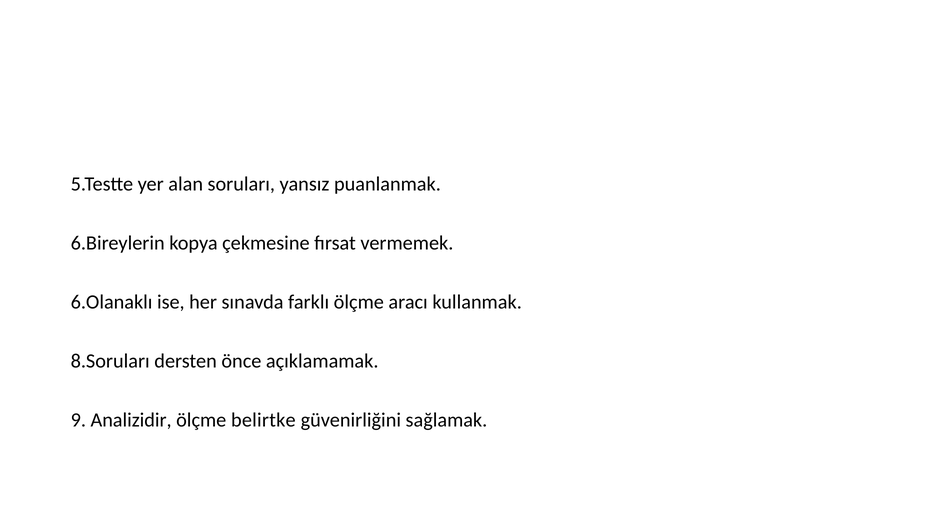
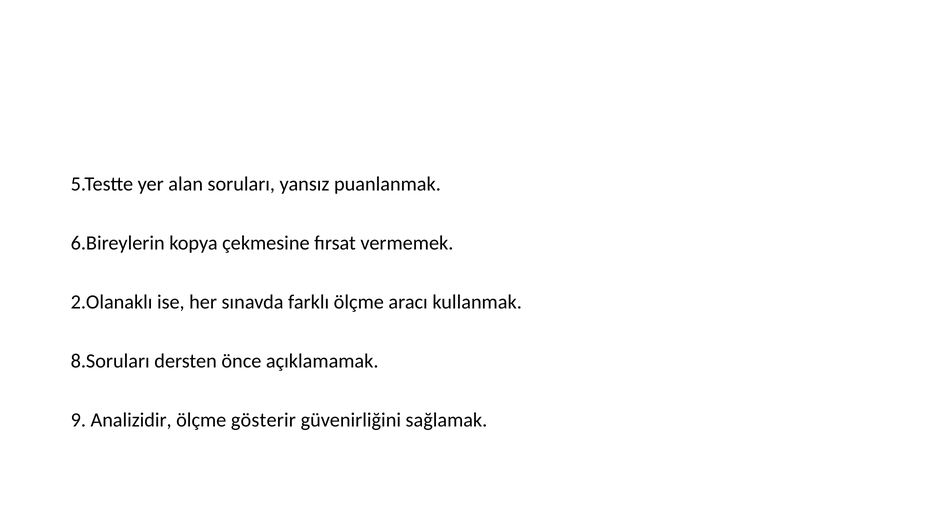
6.Olanaklı: 6.Olanaklı -> 2.Olanaklı
belirtke: belirtke -> gösterir
